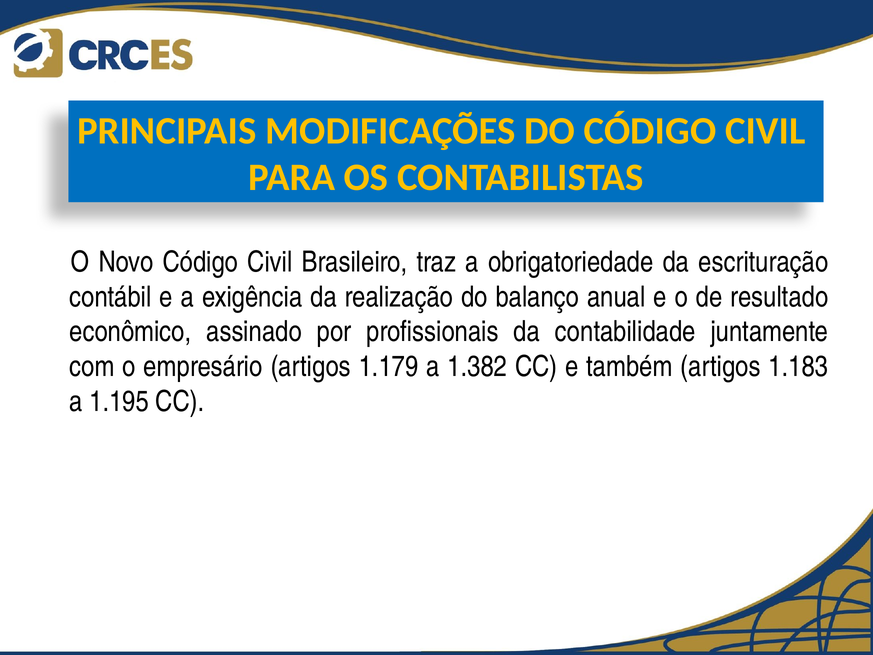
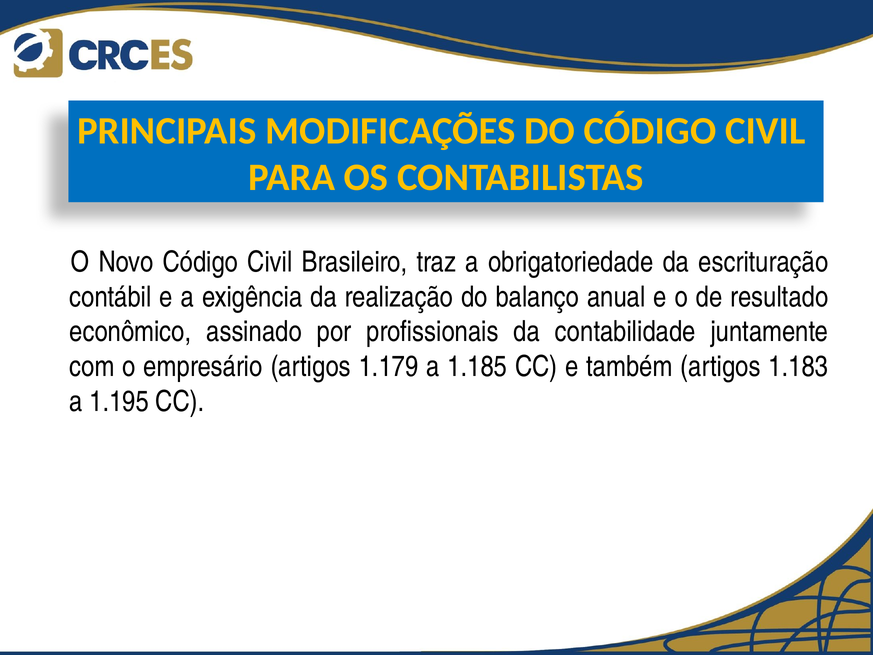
1.382: 1.382 -> 1.185
